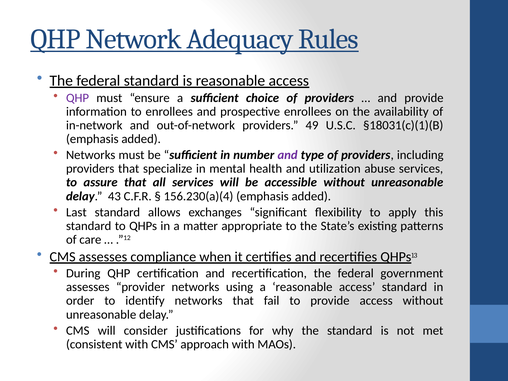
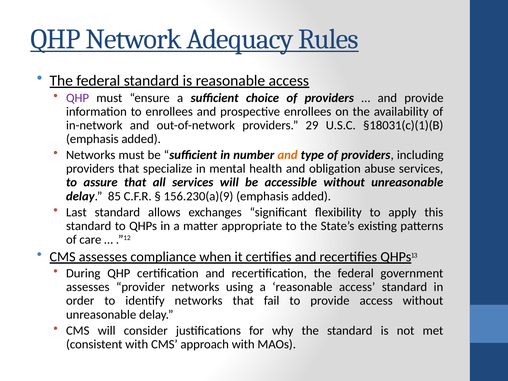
49: 49 -> 29
and at (288, 155) colour: purple -> orange
utilization: utilization -> obligation
43: 43 -> 85
156.230(a)(4: 156.230(a)(4 -> 156.230(a)(9
